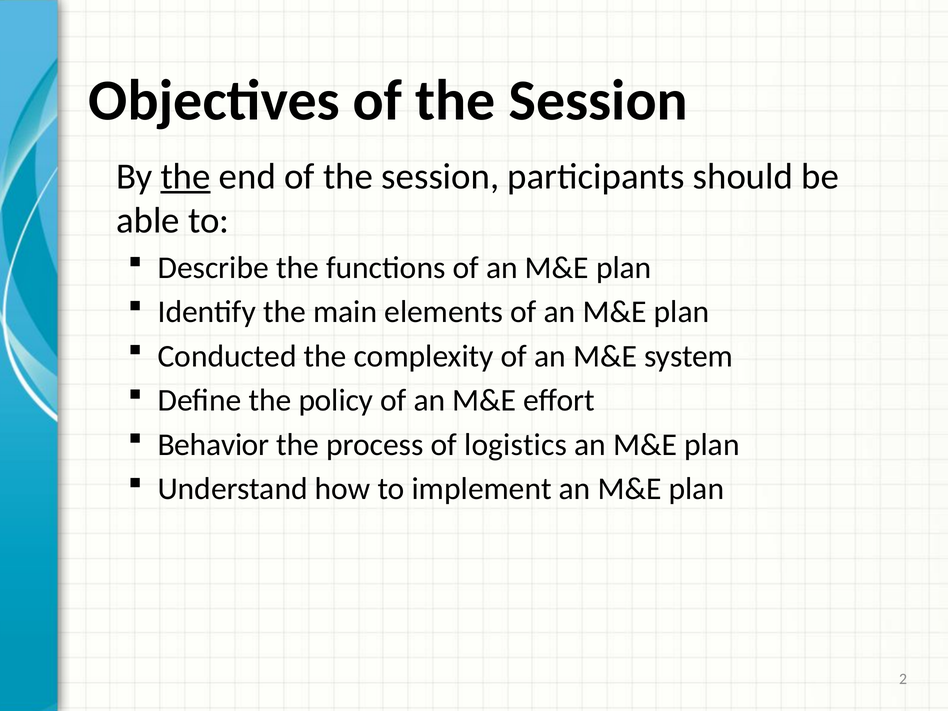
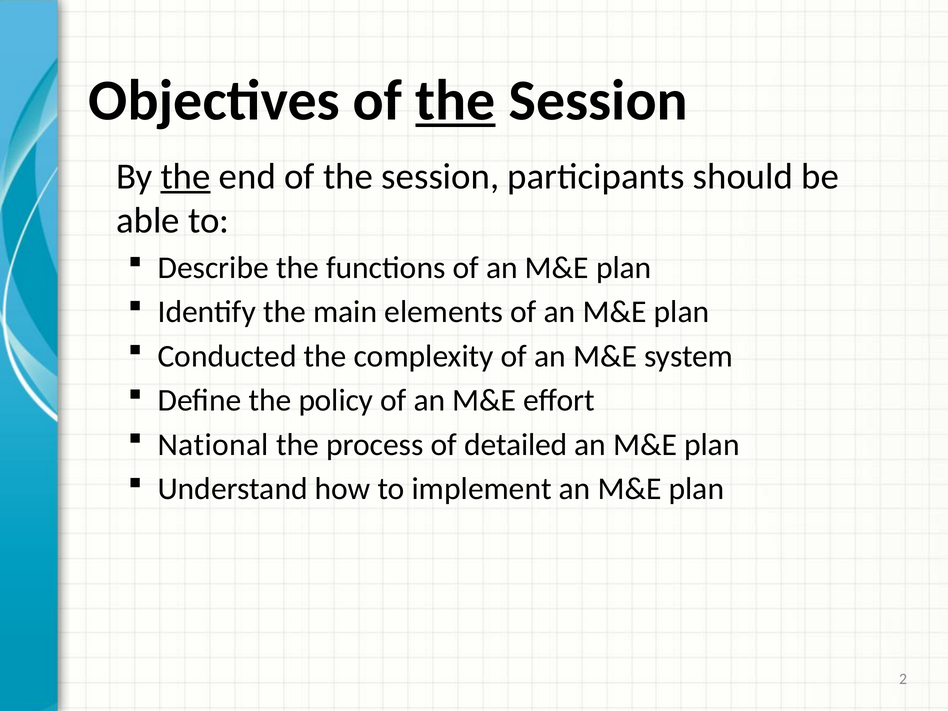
the at (455, 101) underline: none -> present
Behavior: Behavior -> National
logistics: logistics -> detailed
